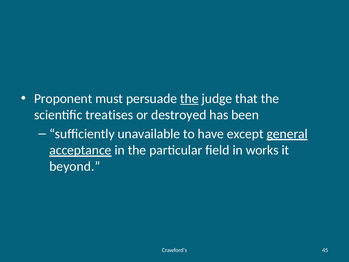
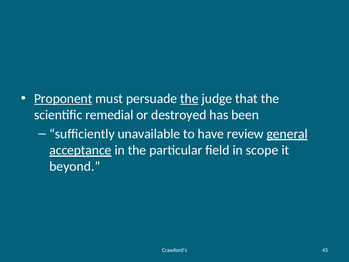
Proponent underline: none -> present
treatises: treatises -> remedial
except: except -> review
works: works -> scope
